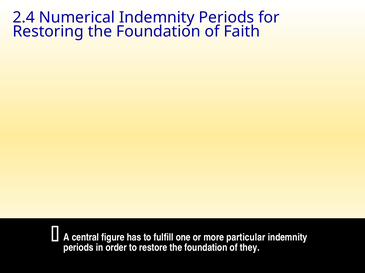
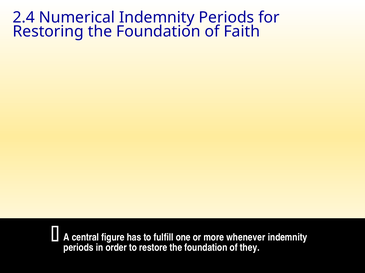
particular: particular -> whenever
